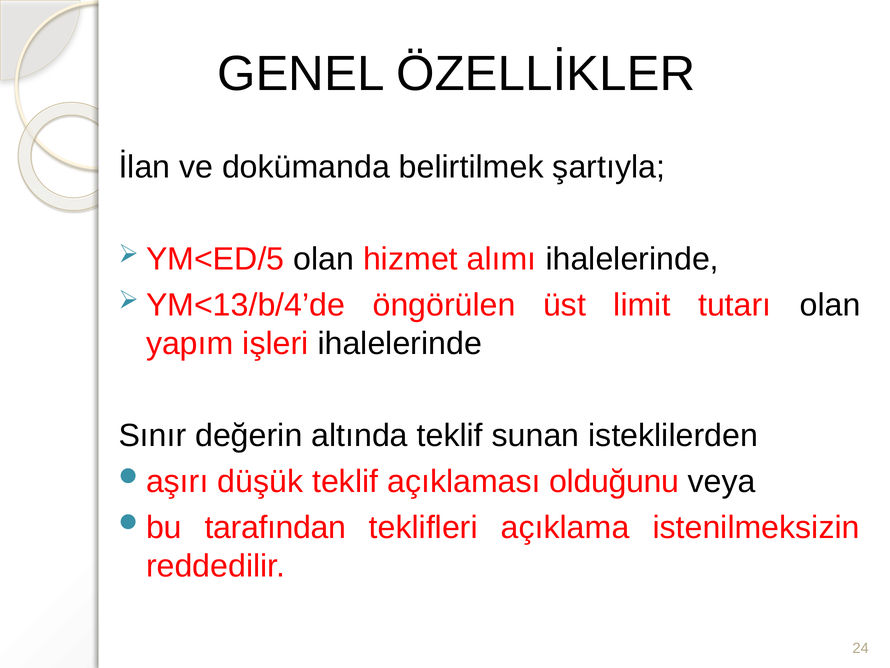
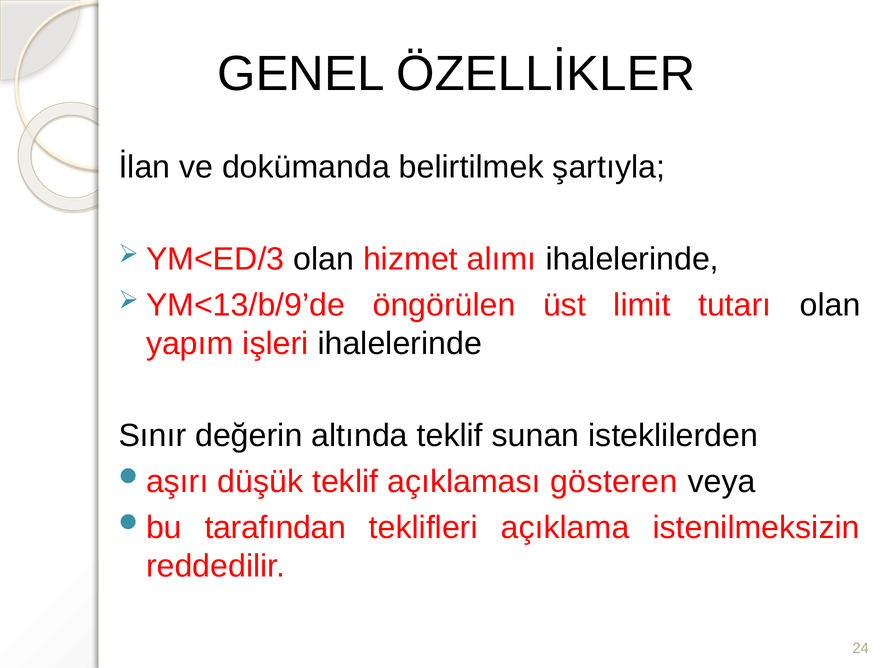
YM<ED/5: YM<ED/5 -> YM<ED/3
YM<13/b/4’de: YM<13/b/4’de -> YM<13/b/9’de
olduğunu: olduğunu -> gösteren
